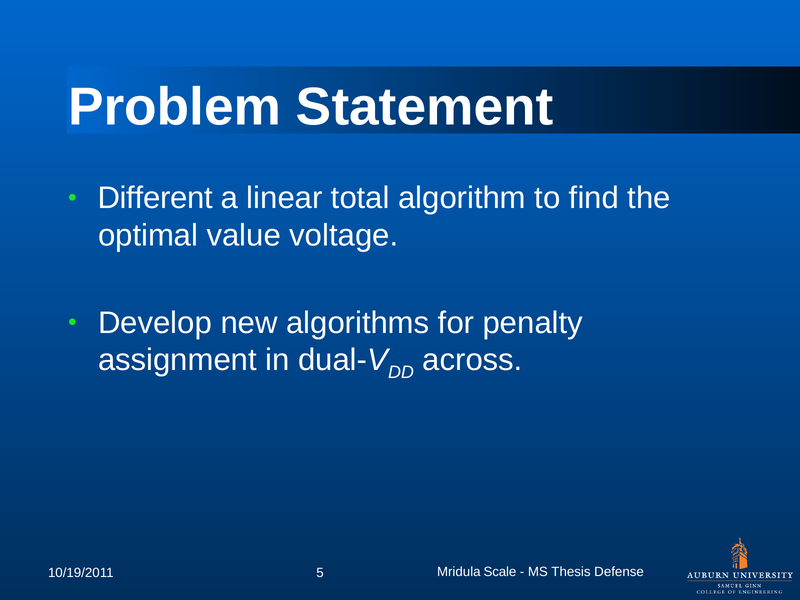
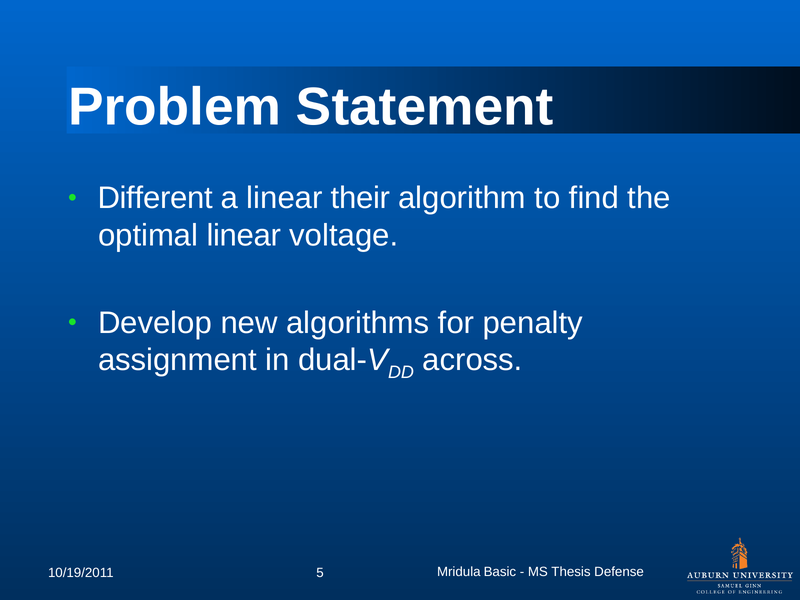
total: total -> their
optimal value: value -> linear
Scale: Scale -> Basic
